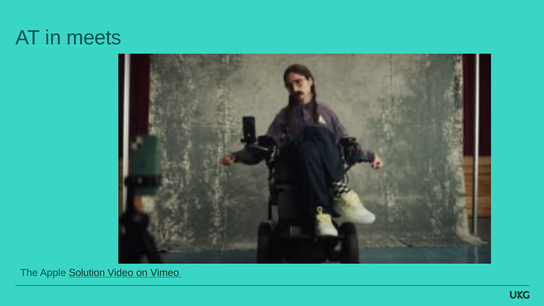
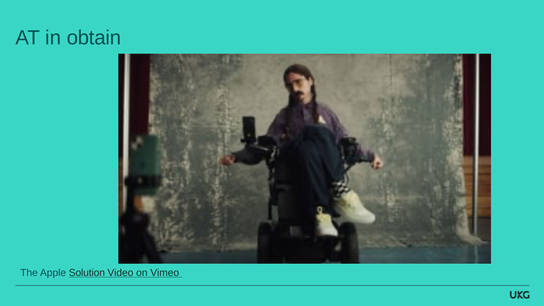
meets: meets -> obtain
